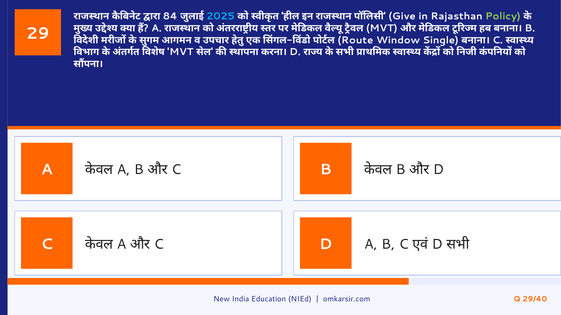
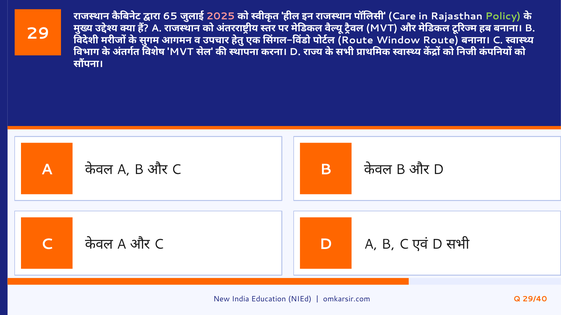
84: 84 -> 65
2025 colour: light blue -> pink
Give: Give -> Care
Window Single: Single -> Route
